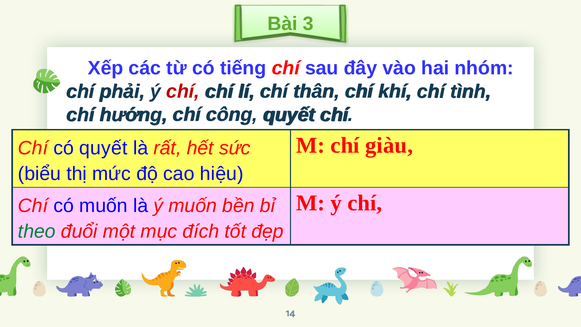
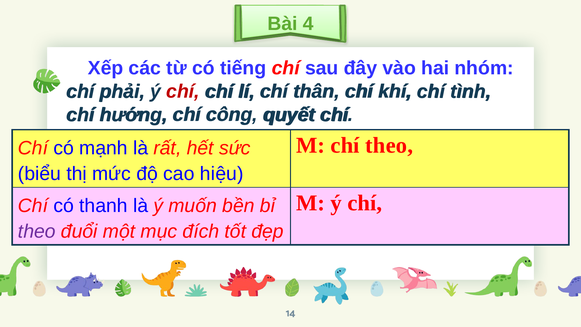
3: 3 -> 4
chí giàu: giàu -> theo
có quyết: quyết -> mạnh
có muốn: muốn -> thanh
theo at (37, 231) colour: green -> purple
